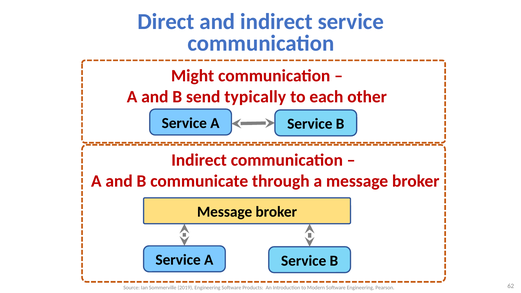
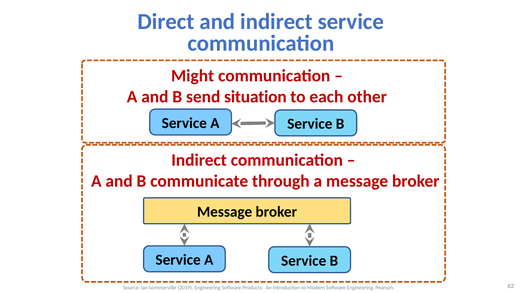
typically: typically -> situation
